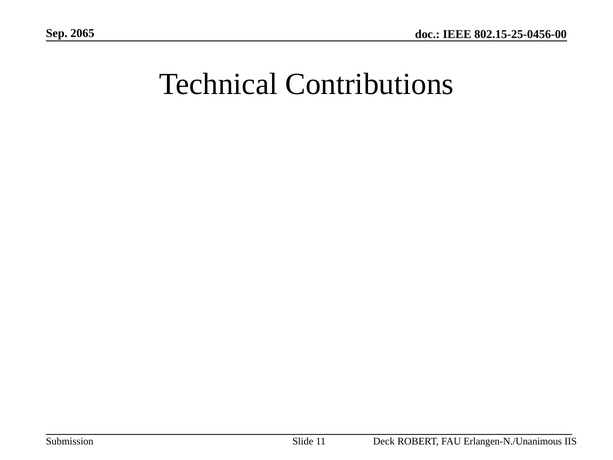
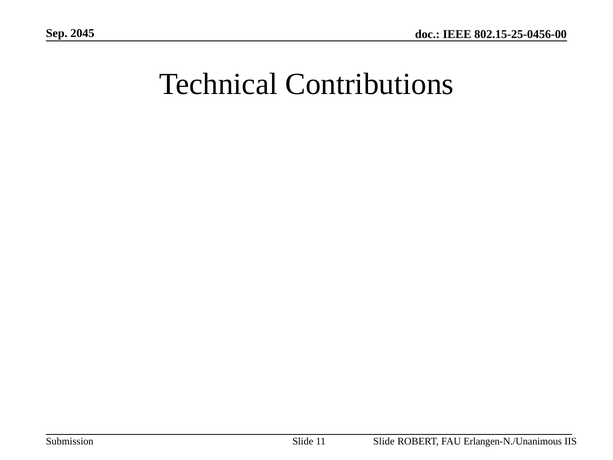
2065: 2065 -> 2045
Deck at (384, 441): Deck -> Slide
